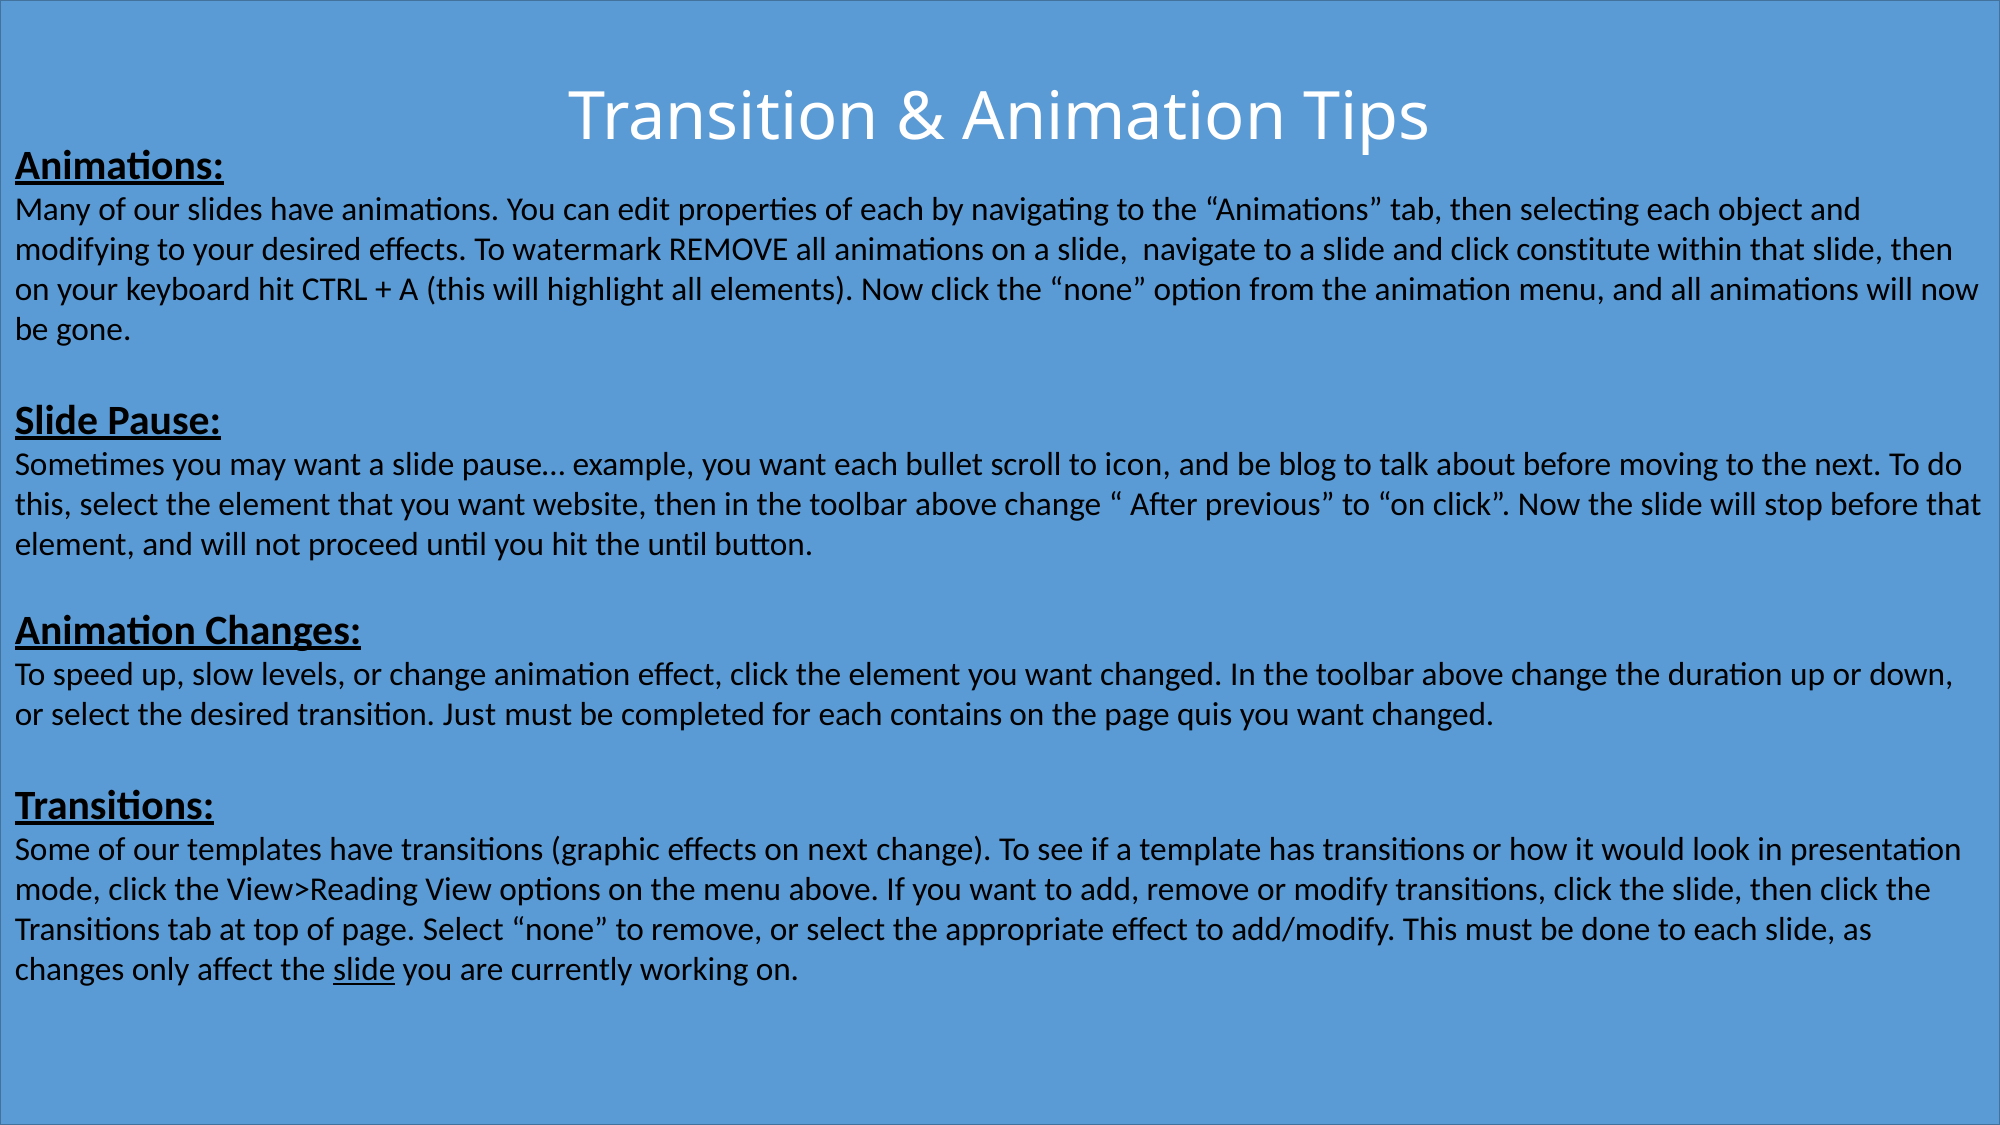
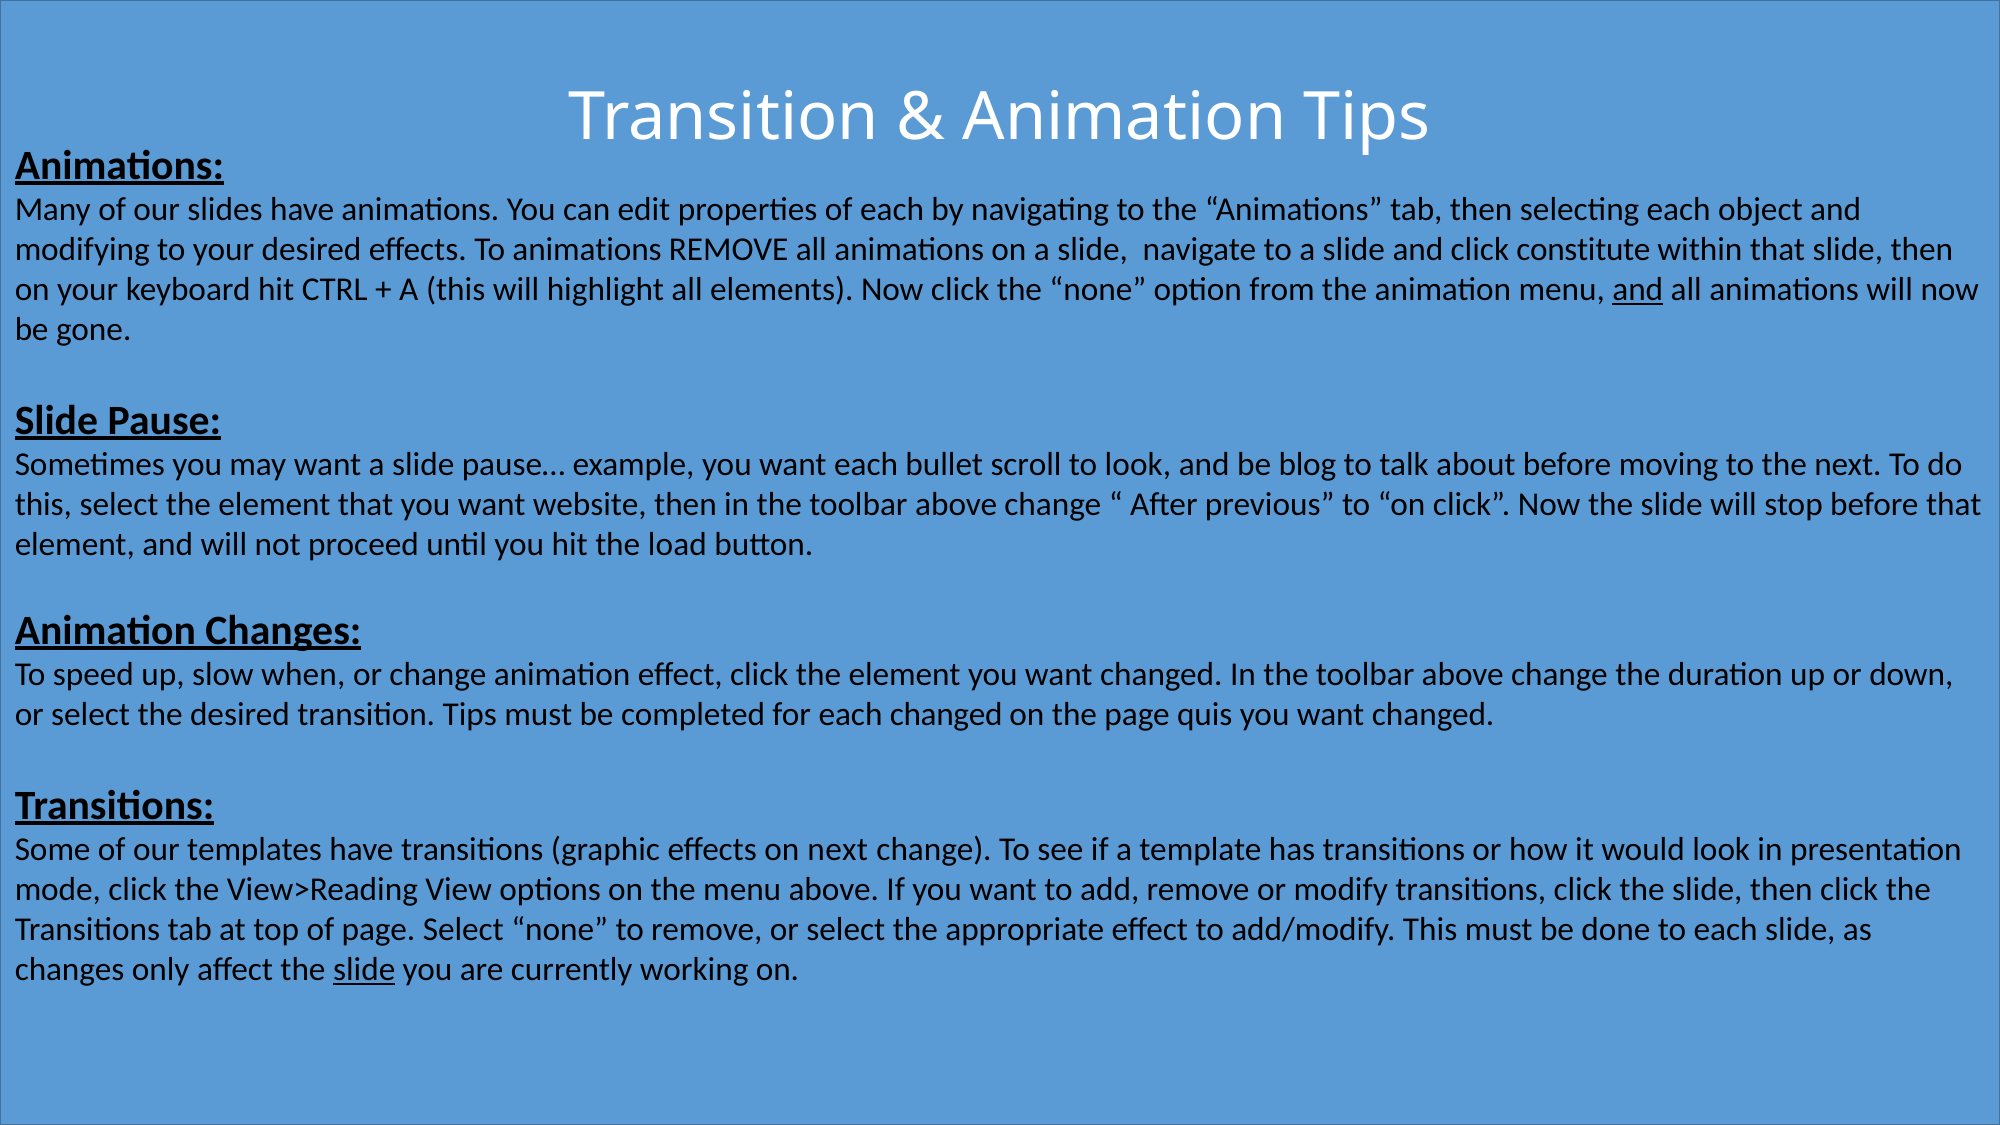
To watermark: watermark -> animations
and at (1638, 290) underline: none -> present
to icon: icon -> look
the until: until -> load
levels: levels -> when
transition Just: Just -> Tips
each contains: contains -> changed
